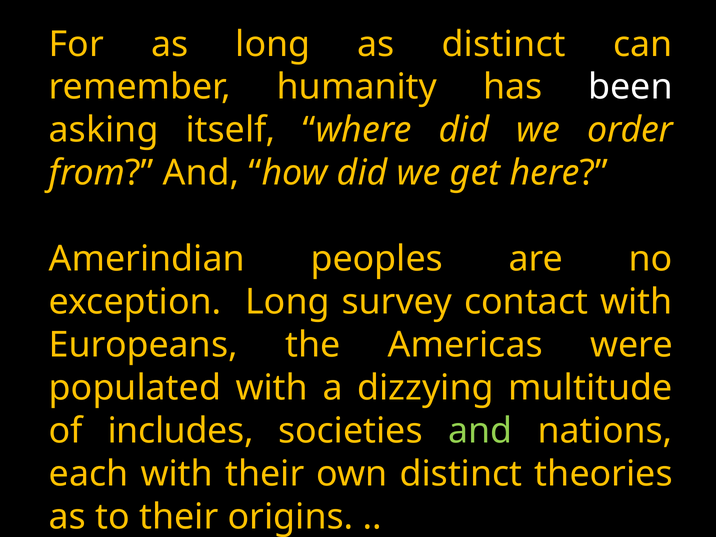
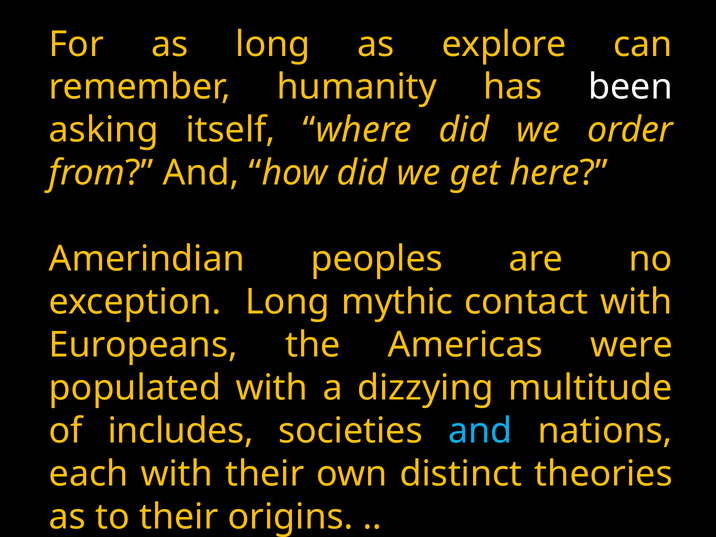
as distinct: distinct -> explore
survey: survey -> mythic
and at (480, 431) colour: light green -> light blue
